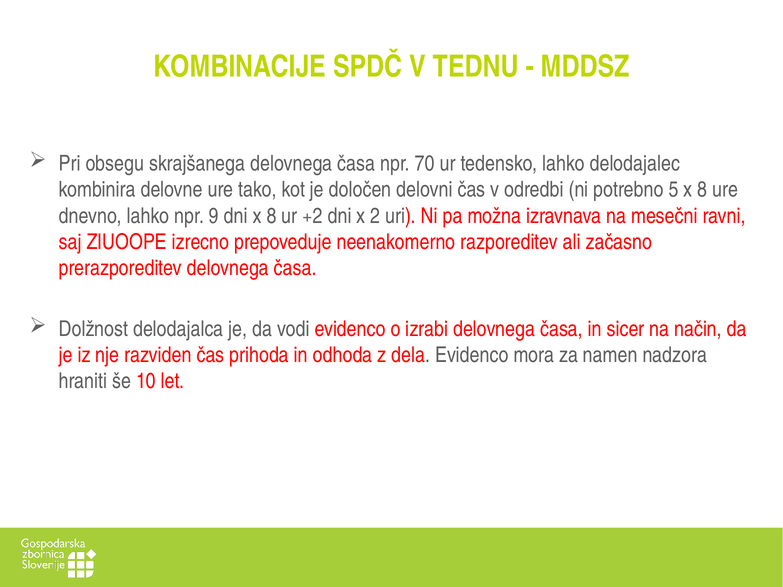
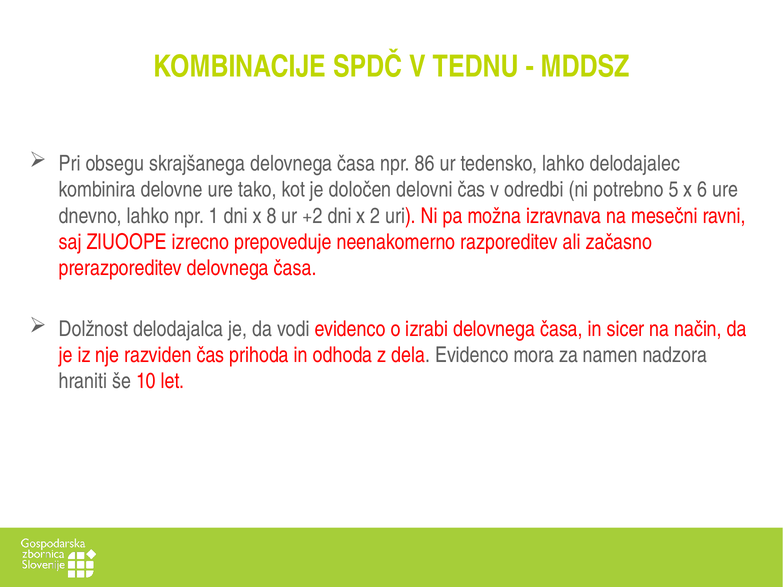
70: 70 -> 86
5 x 8: 8 -> 6
9: 9 -> 1
